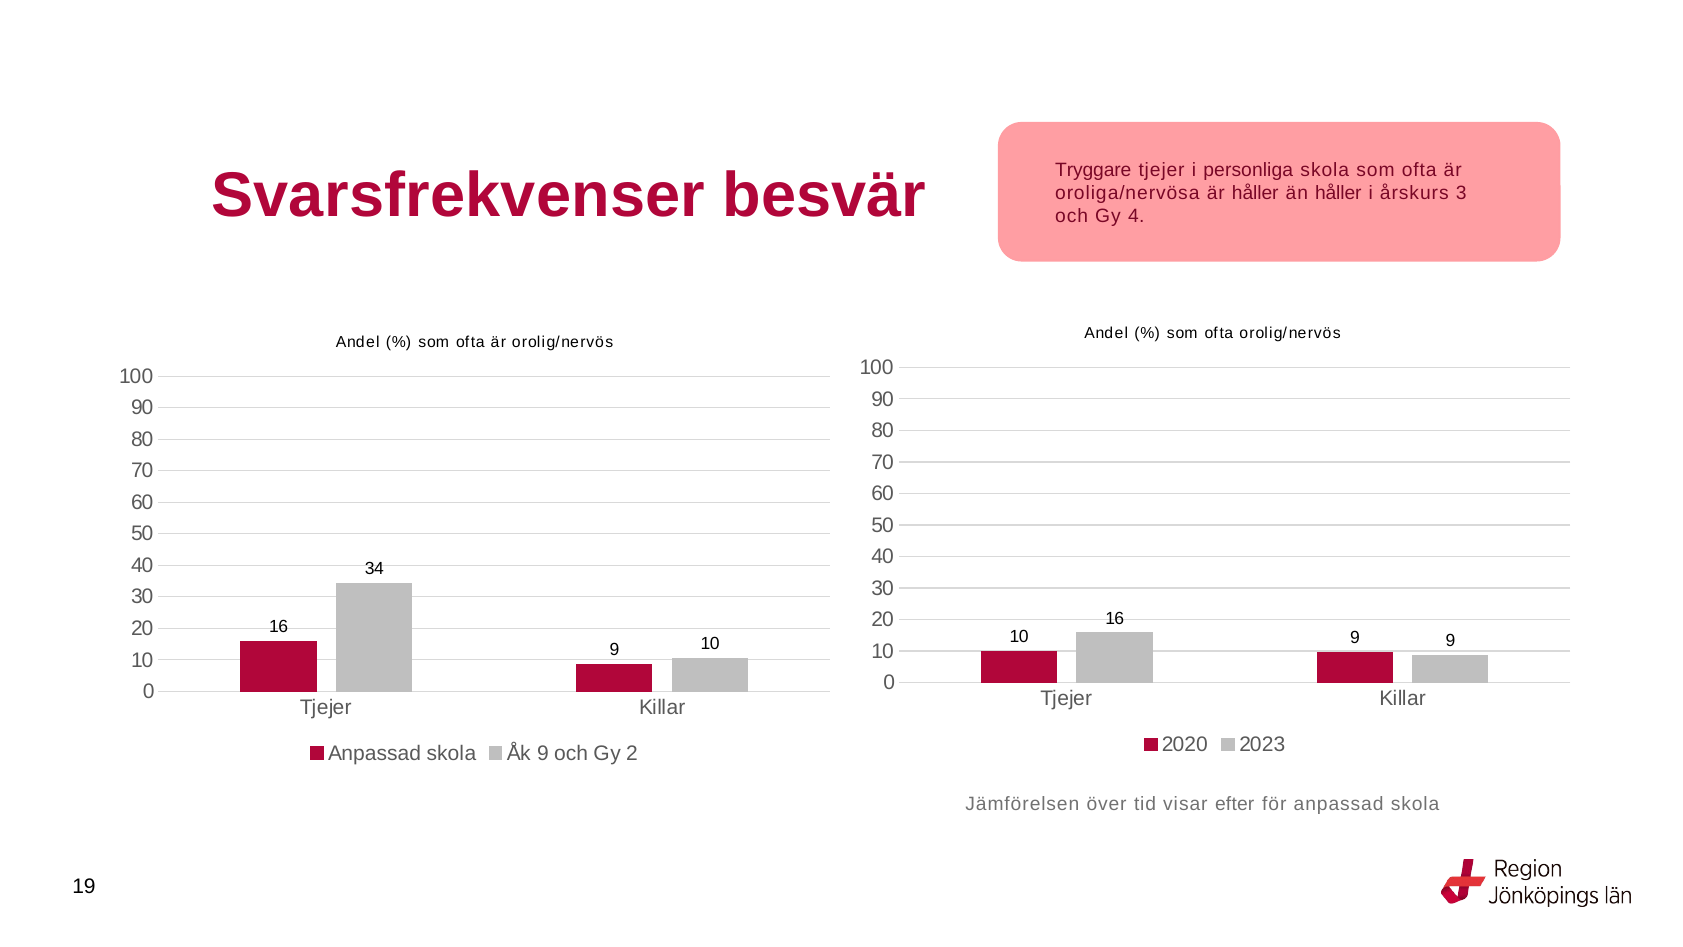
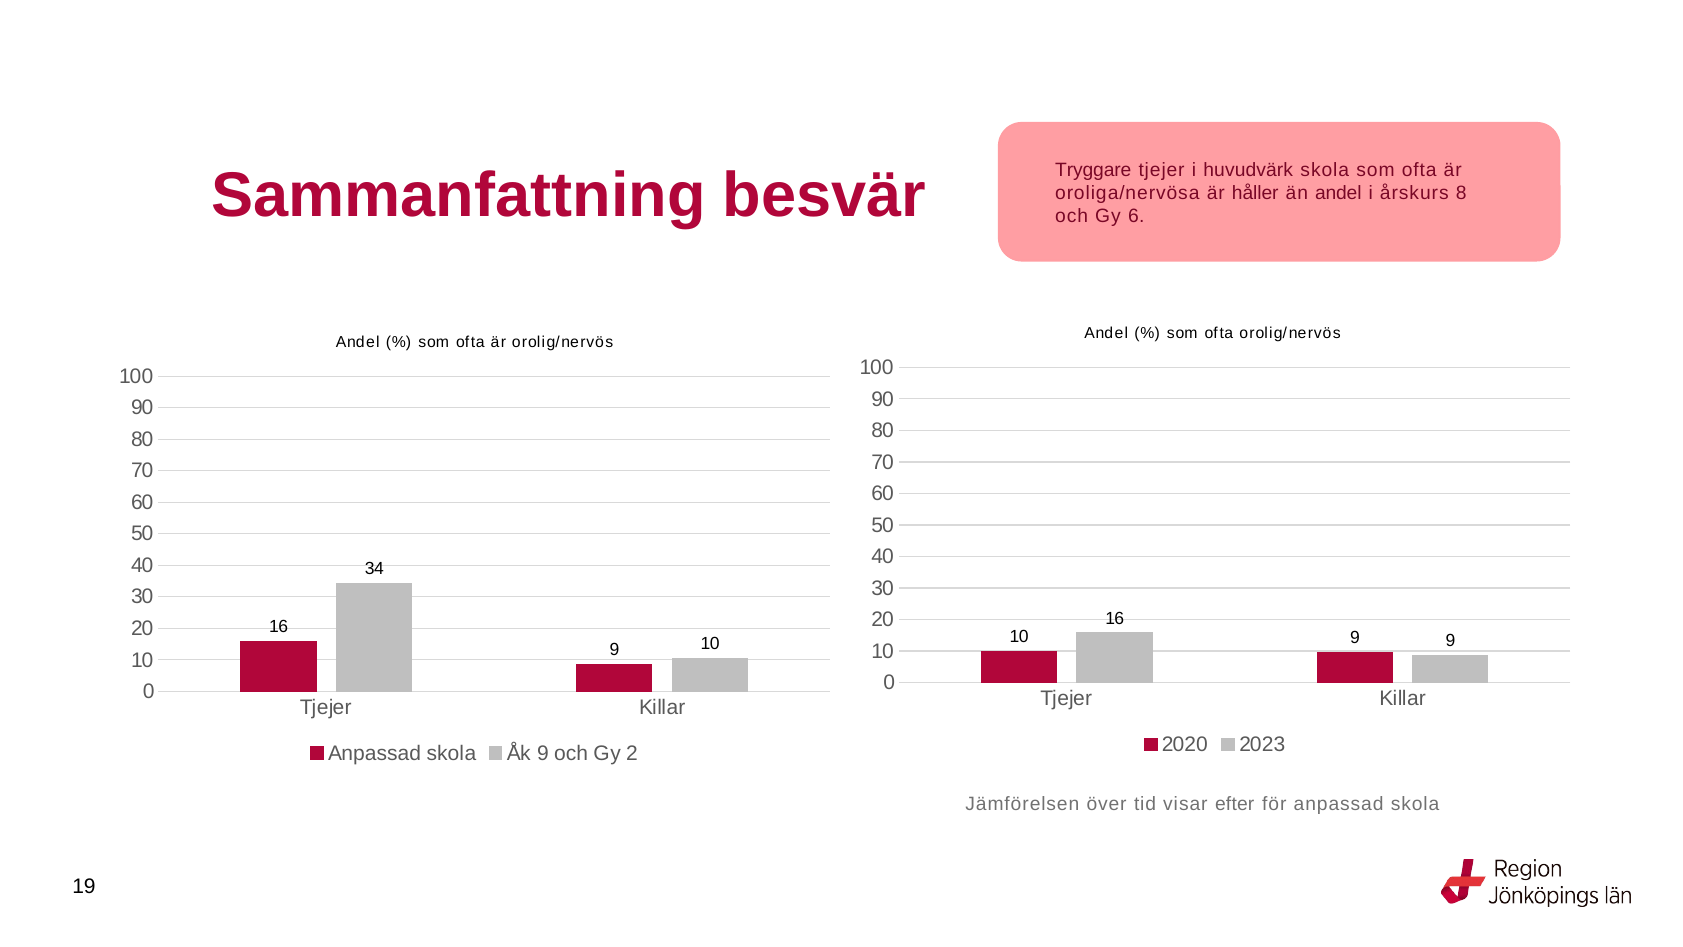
personliga: personliga -> huvudvärk
Svarsfrekvenser: Svarsfrekvenser -> Sammanfattning
än håller: håller -> andel
3: 3 -> 8
4: 4 -> 6
